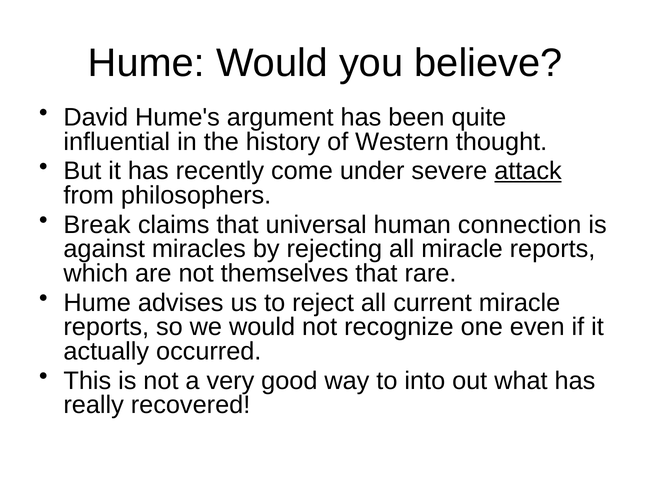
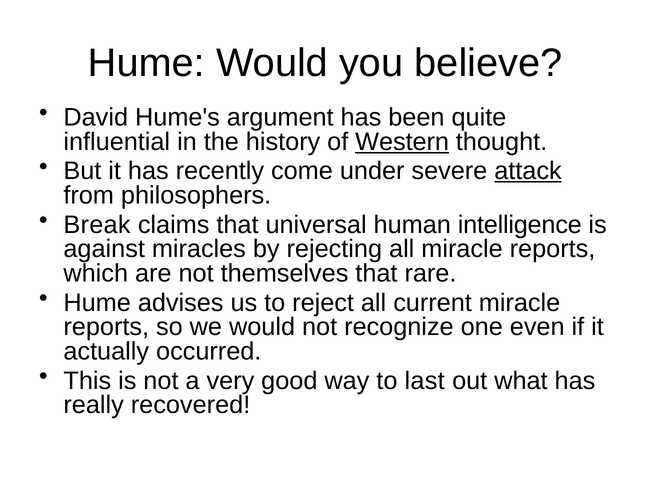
Western underline: none -> present
connection: connection -> intelligence
into: into -> last
